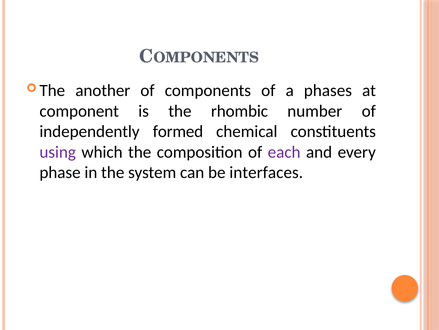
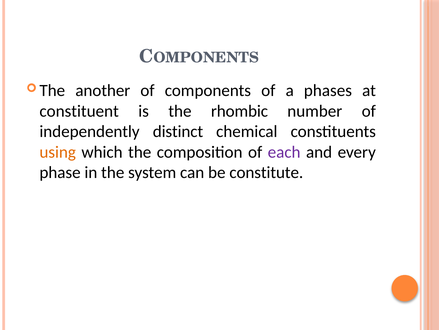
component: component -> constituent
formed: formed -> distinct
using colour: purple -> orange
interfaces: interfaces -> constitute
